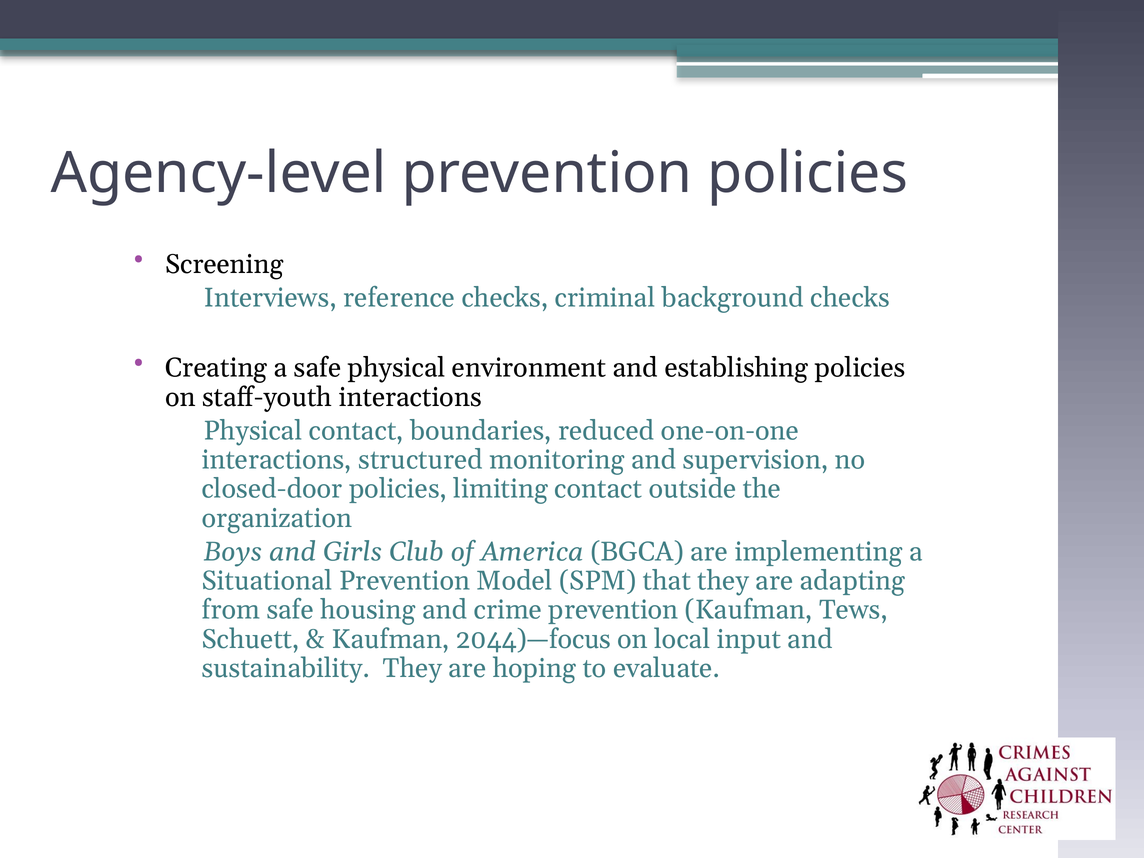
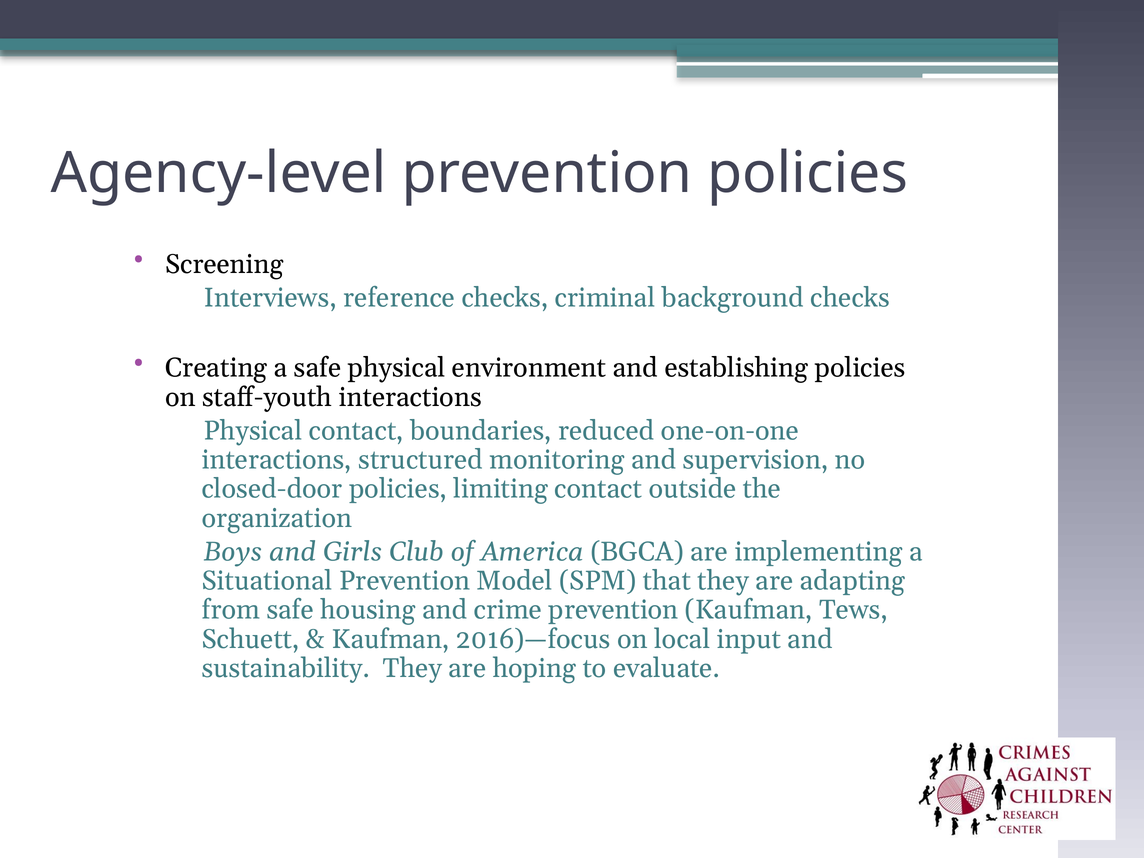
2044)—focus: 2044)—focus -> 2016)—focus
